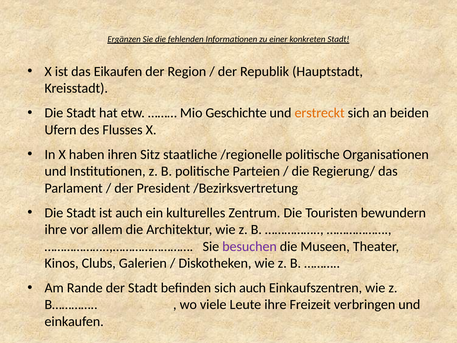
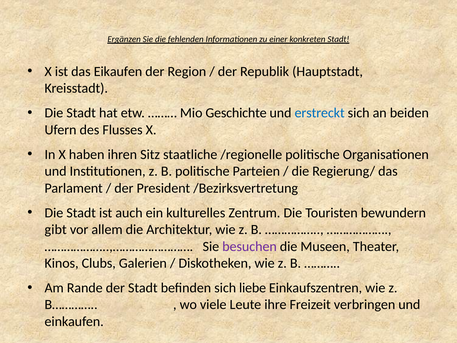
erstreckt colour: orange -> blue
ihre at (56, 229): ihre -> gibt
sich auch: auch -> liebe
